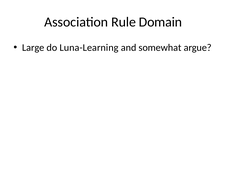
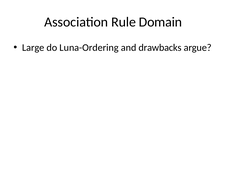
Luna-Learning: Luna-Learning -> Luna-Ordering
somewhat: somewhat -> drawbacks
